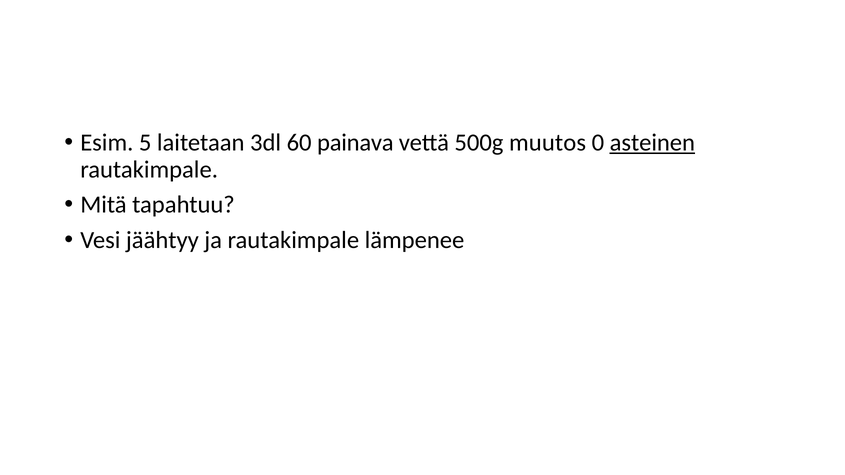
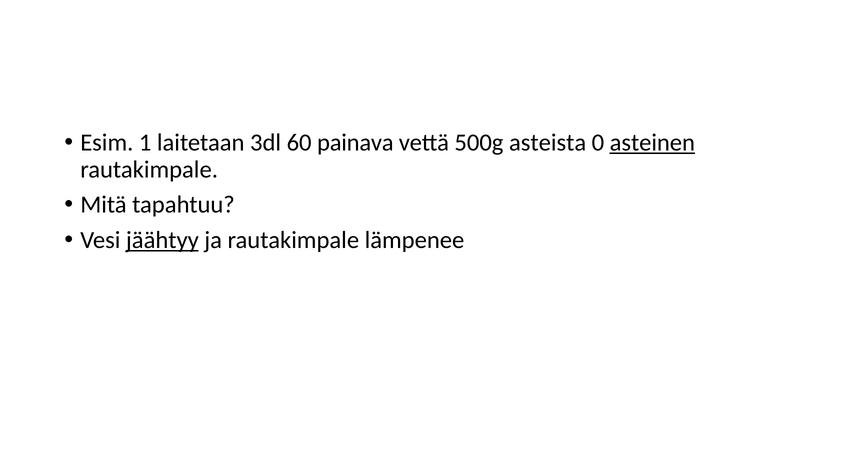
5: 5 -> 1
muutos: muutos -> asteista
jäähtyy underline: none -> present
